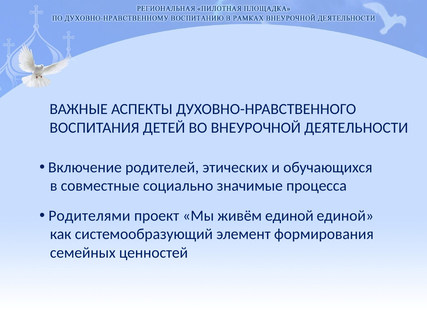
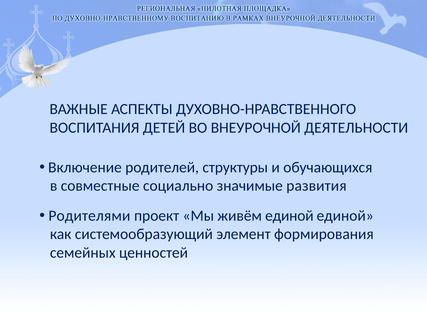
этических: этических -> структуры
процесса: процесса -> развития
